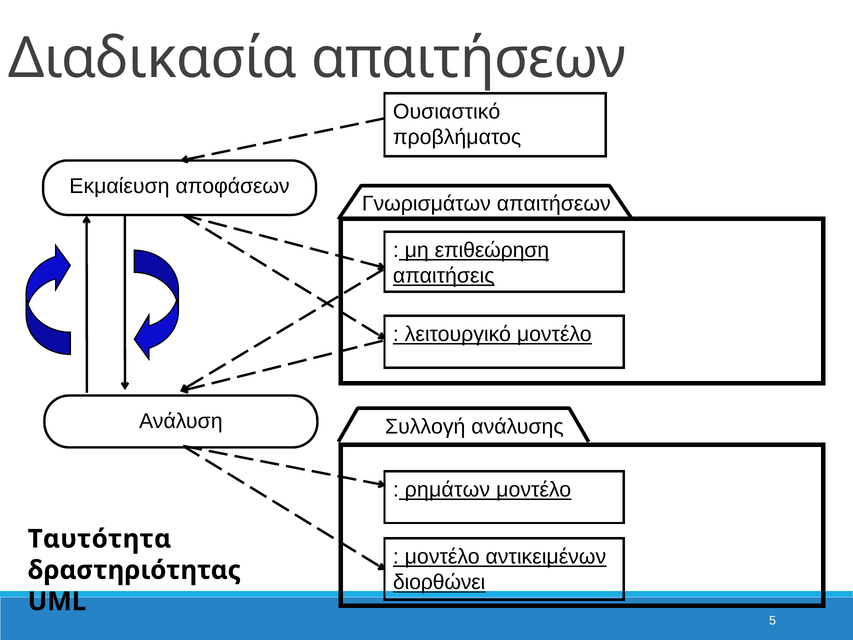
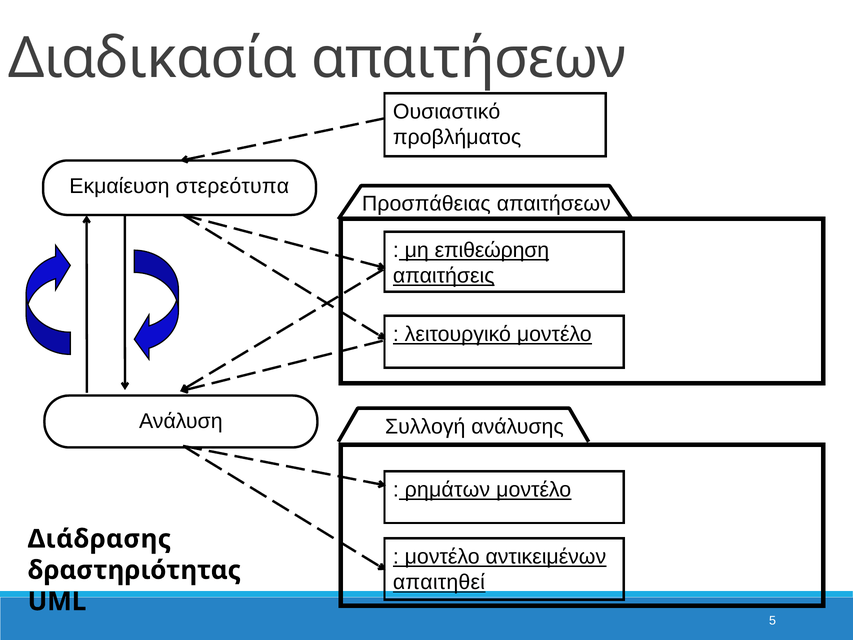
αποφάσεων: αποφάσεων -> στερεότυπα
Γνωρισμάτων: Γνωρισμάτων -> Προσπάθειας
Ταυτότητα: Ταυτότητα -> Διάδρασης
διορθώνει: διορθώνει -> απαιτηθεί
